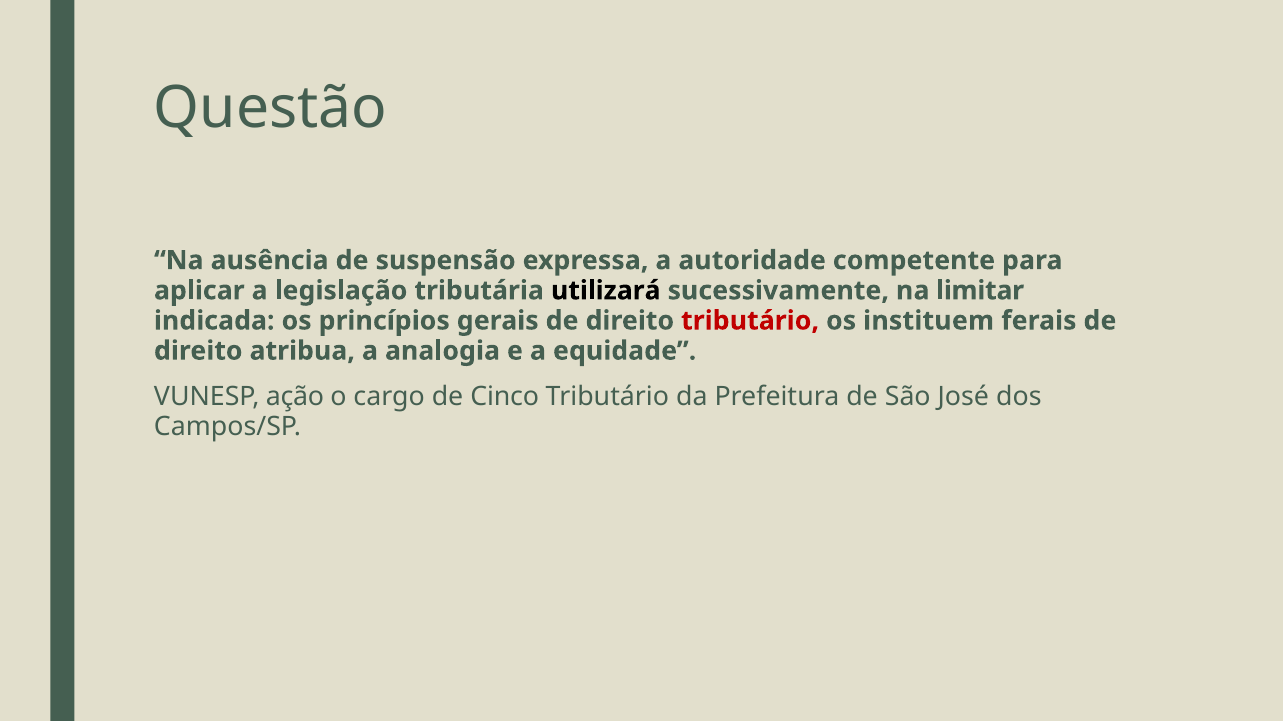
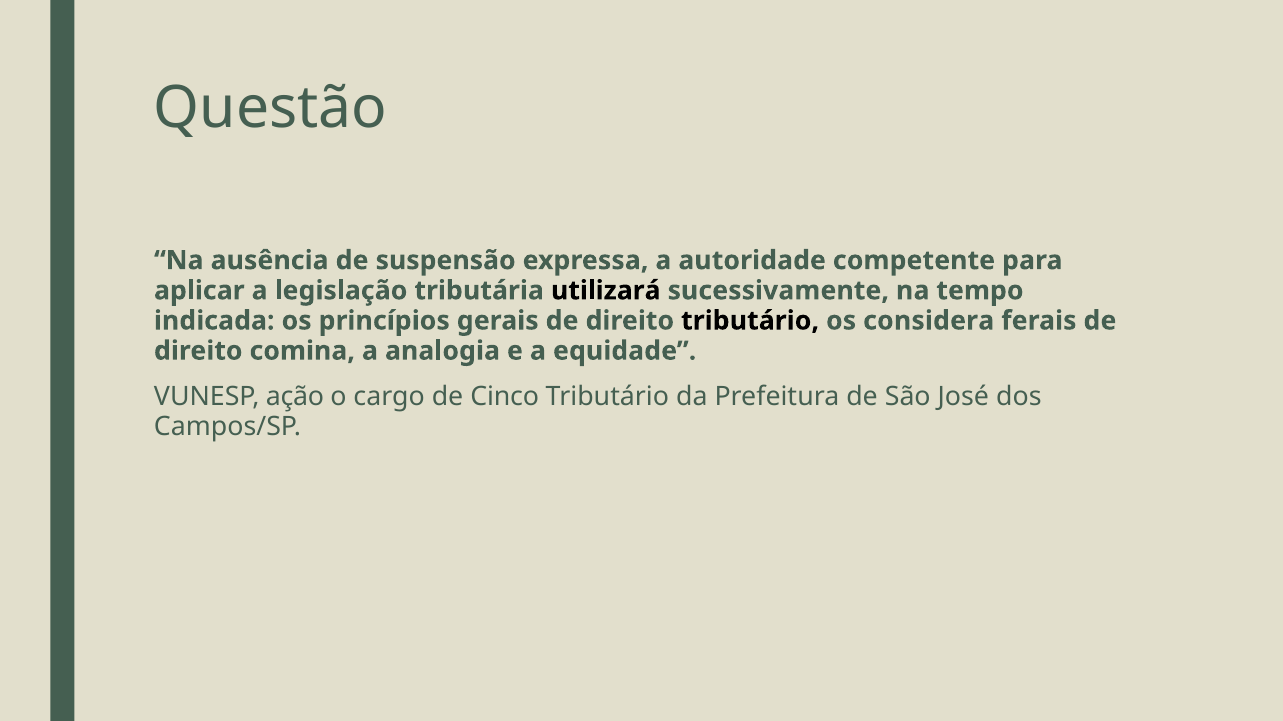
limitar: limitar -> tempo
tributário at (750, 321) colour: red -> black
instituem: instituem -> considera
atribua: atribua -> comina
